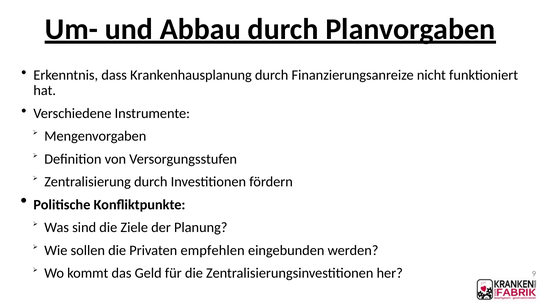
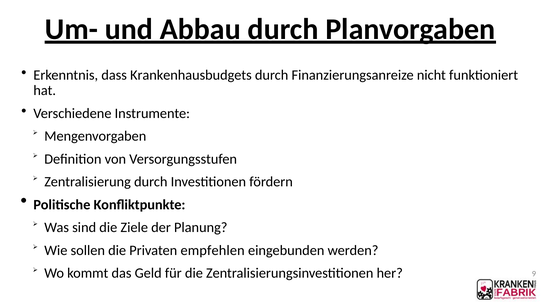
Krankenhausplanung: Krankenhausplanung -> Krankenhausbudgets
